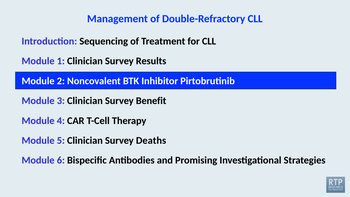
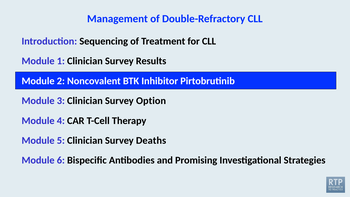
Benefit: Benefit -> Option
